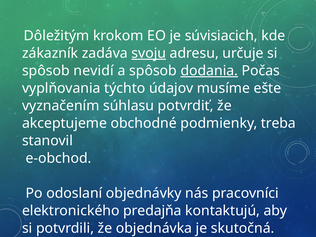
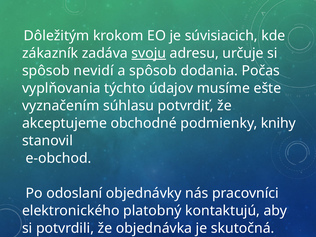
dodania underline: present -> none
podmienky treba: treba -> knihy
predajňa: predajňa -> platobný
